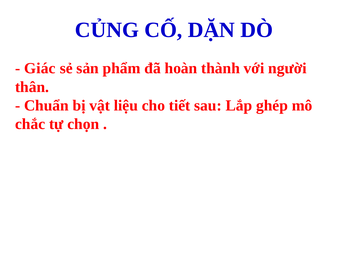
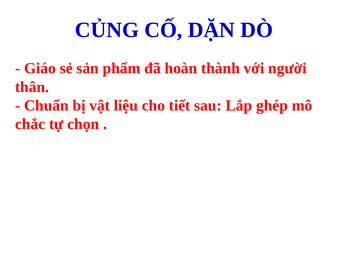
Giác: Giác -> Giáo
